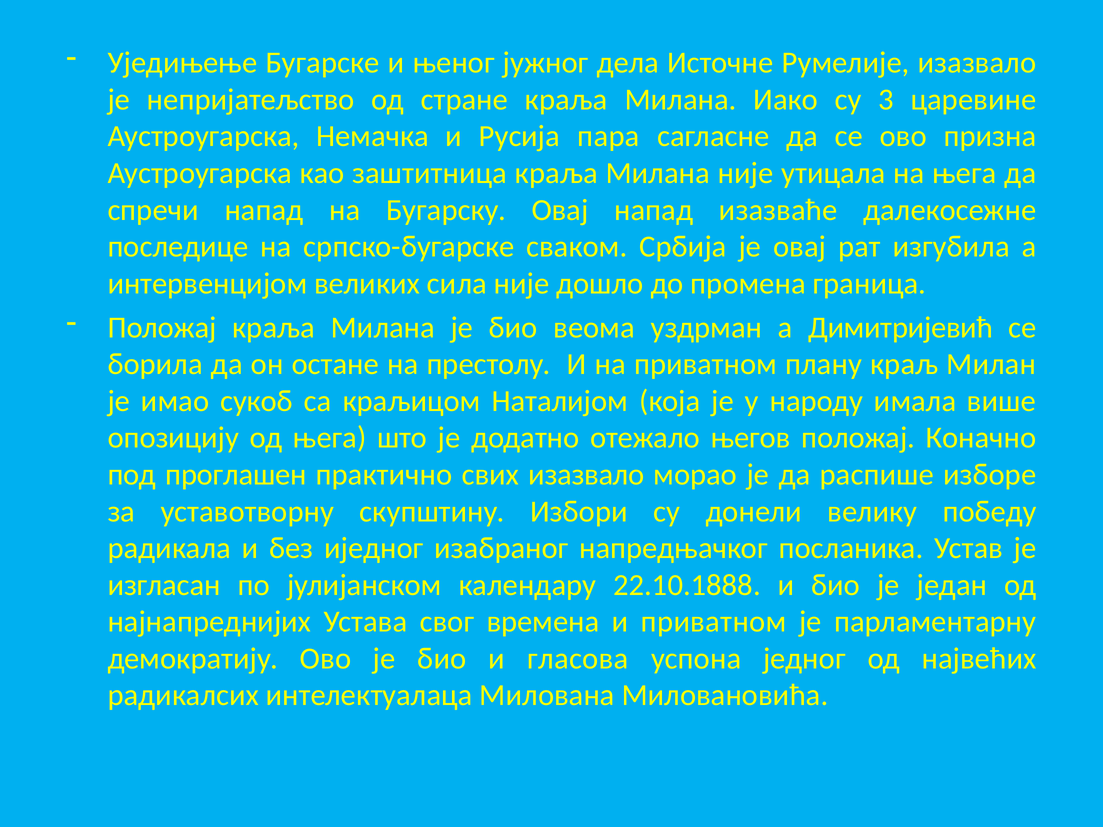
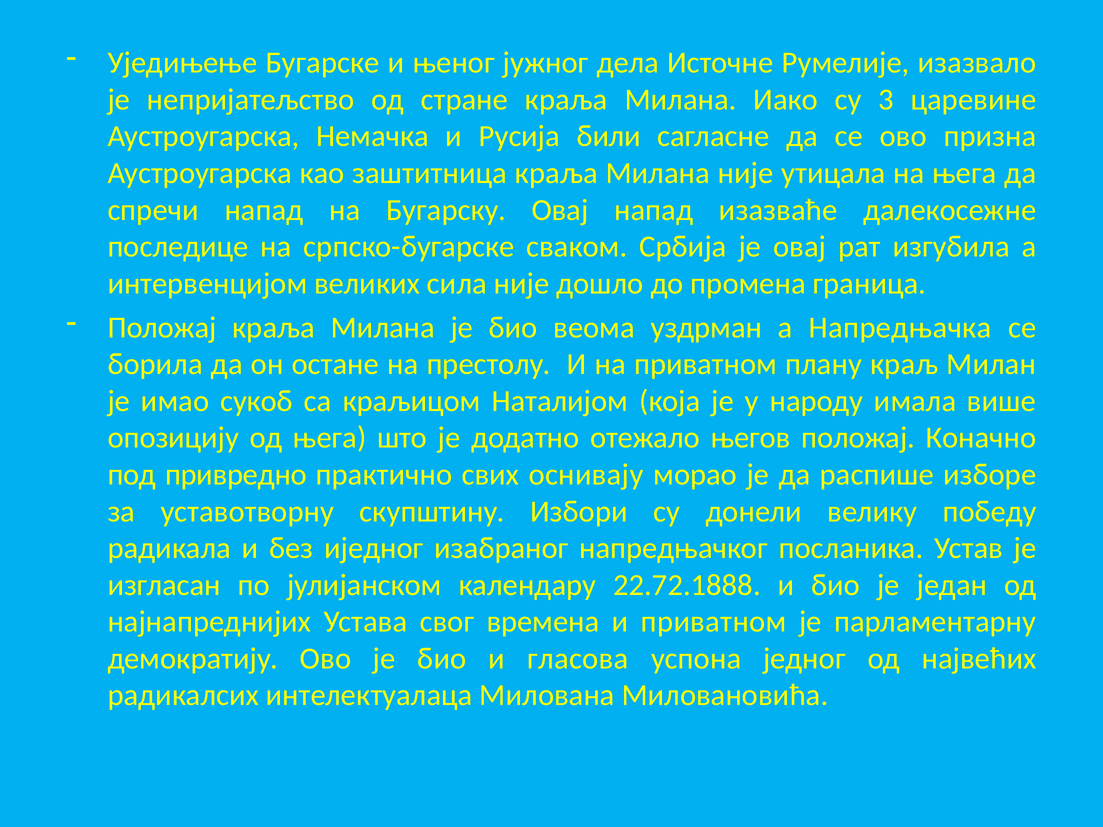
пара: пара -> били
Димитријевић: Димитријевић -> Напредњачка
проглашен: проглашен -> привредно
свих изазвало: изазвало -> оснивају
22.10.1888: 22.10.1888 -> 22.72.1888
